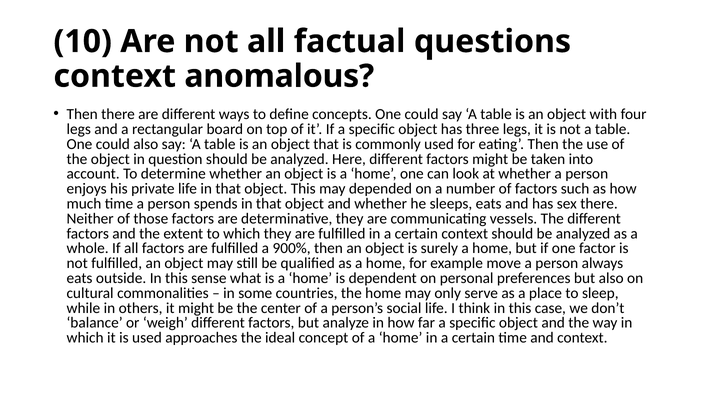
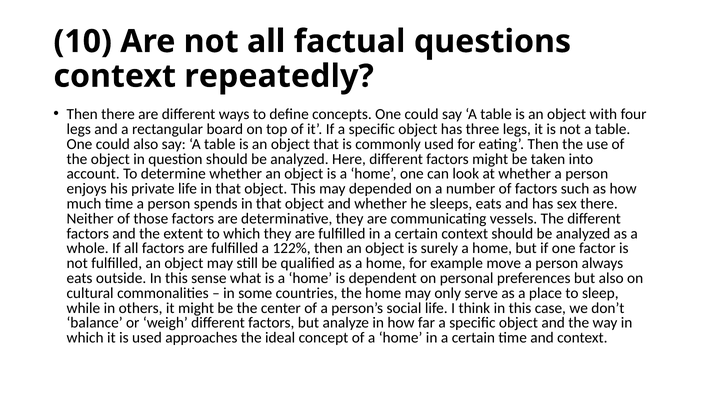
anomalous: anomalous -> repeatedly
900%: 900% -> 122%
